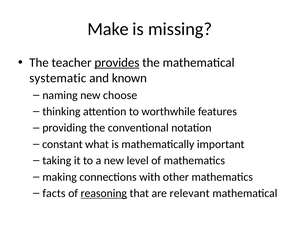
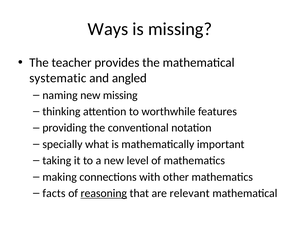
Make: Make -> Ways
provides underline: present -> none
known: known -> angled
new choose: choose -> missing
constant: constant -> specially
